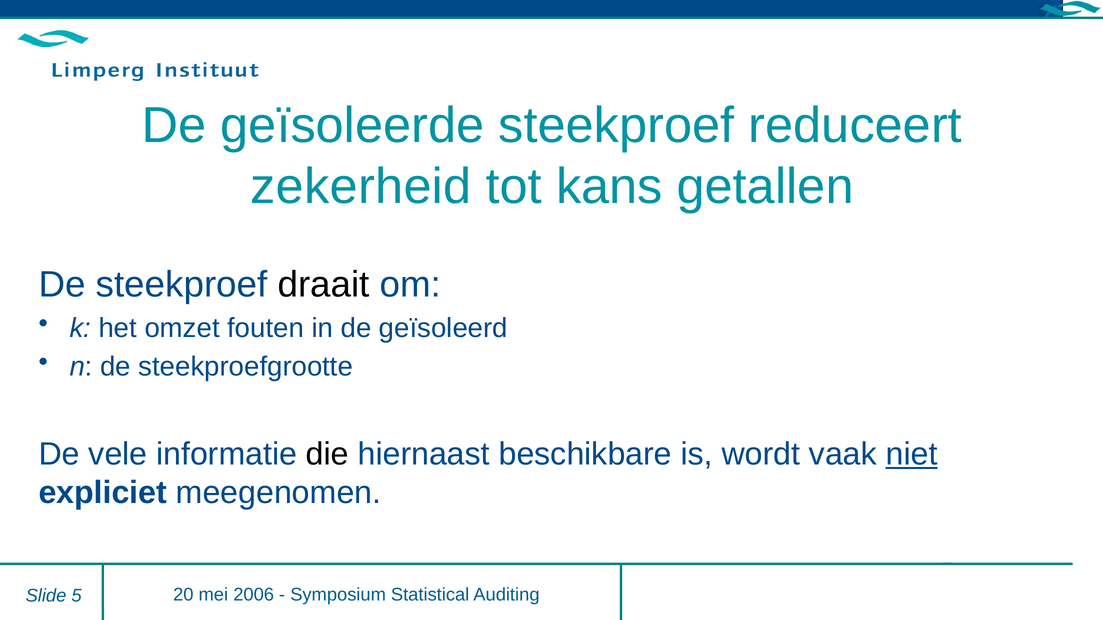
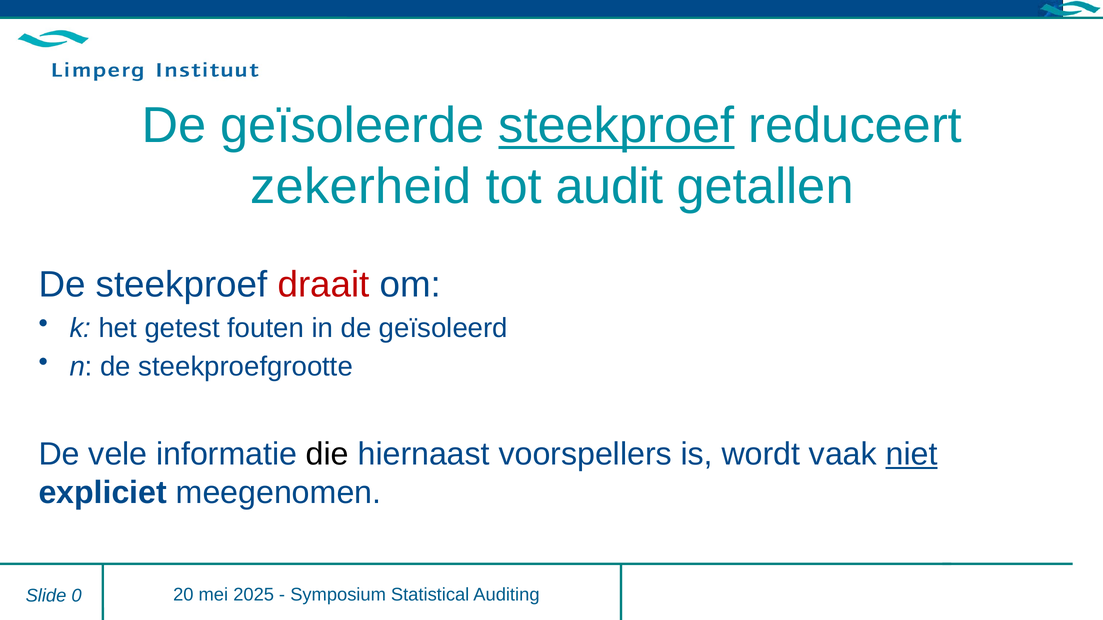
steekproef at (616, 126) underline: none -> present
kans: kans -> audit
draait colour: black -> red
omzet: omzet -> getest
beschikbare: beschikbare -> voorspellers
2006: 2006 -> 2025
5: 5 -> 0
